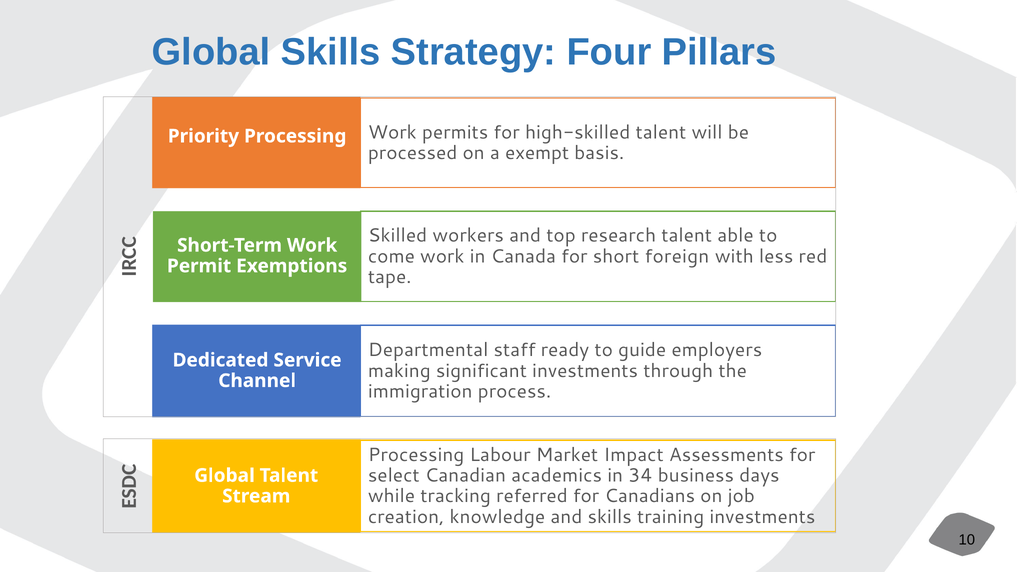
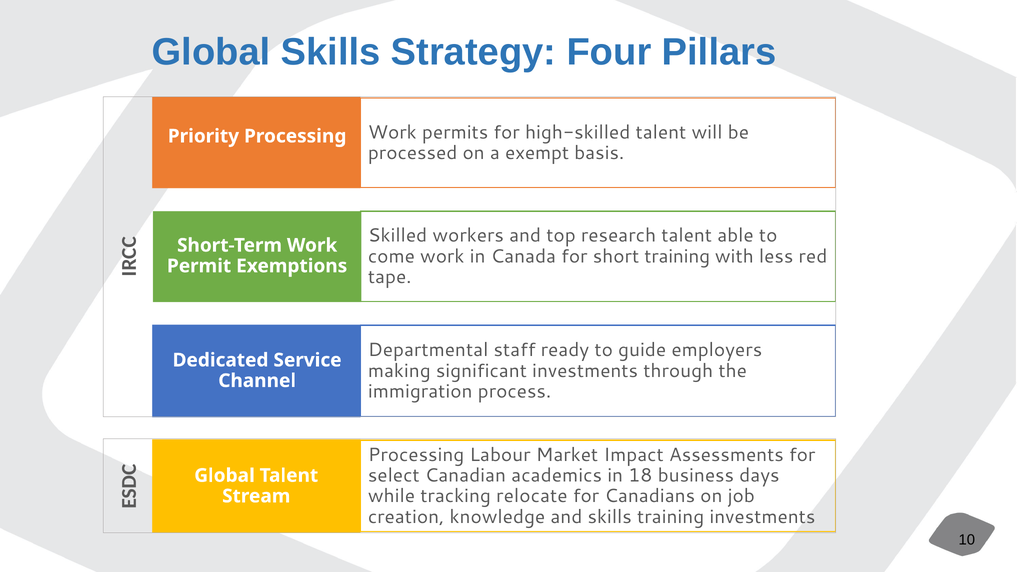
short foreign: foreign -> training
34: 34 -> 18
referred: referred -> relocate
